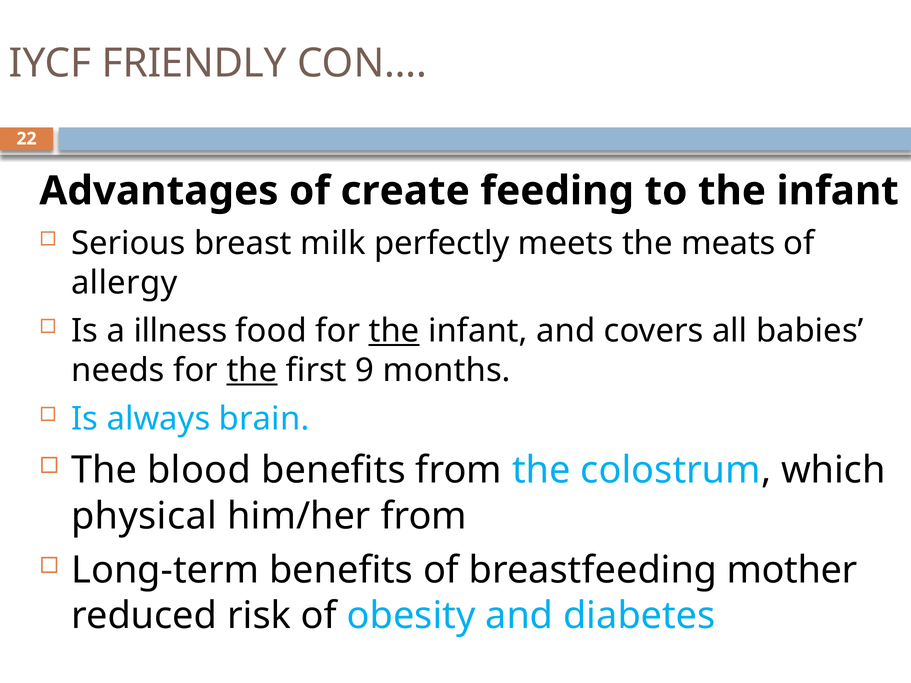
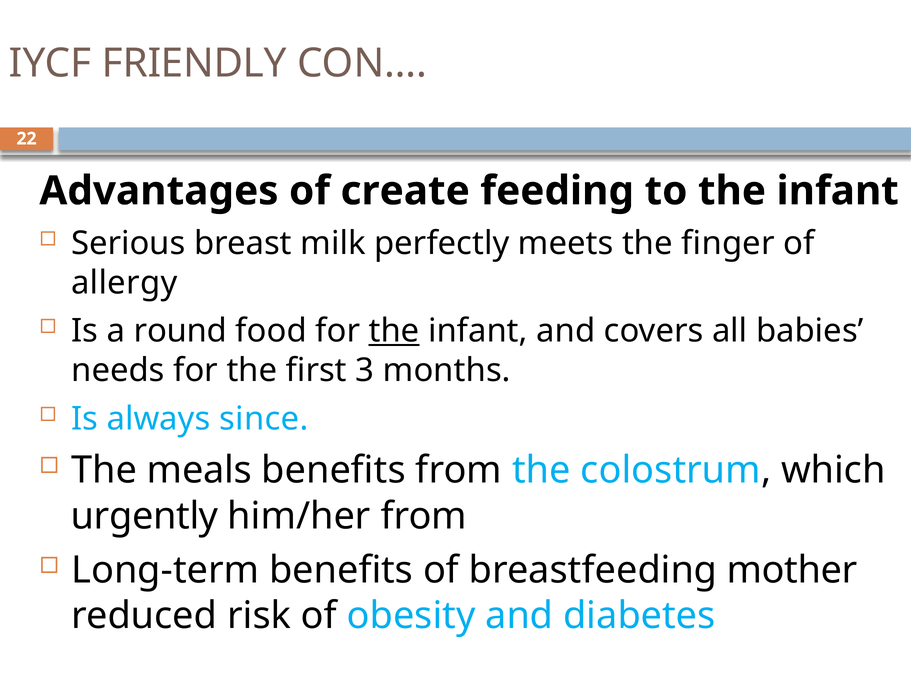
meats: meats -> finger
illness: illness -> round
the at (252, 371) underline: present -> none
9: 9 -> 3
brain: brain -> since
blood: blood -> meals
physical: physical -> urgently
